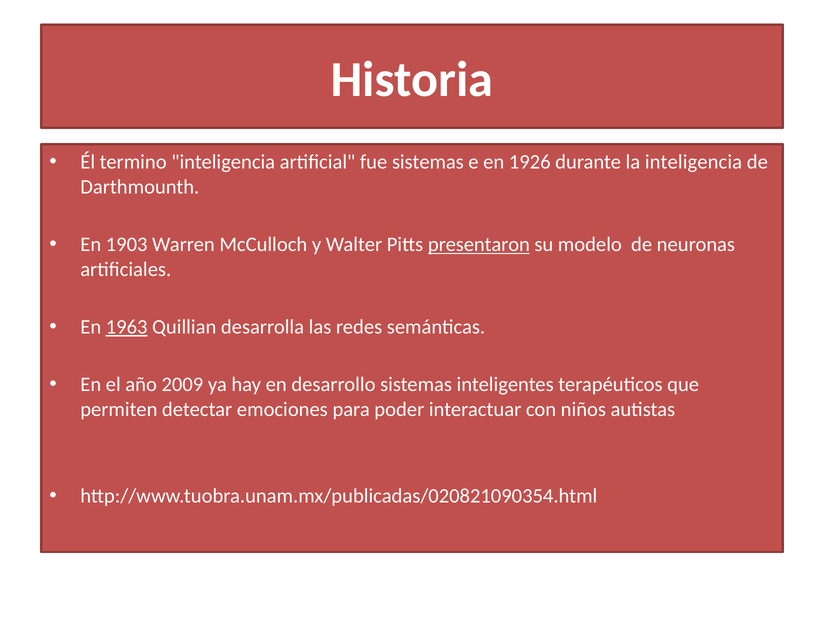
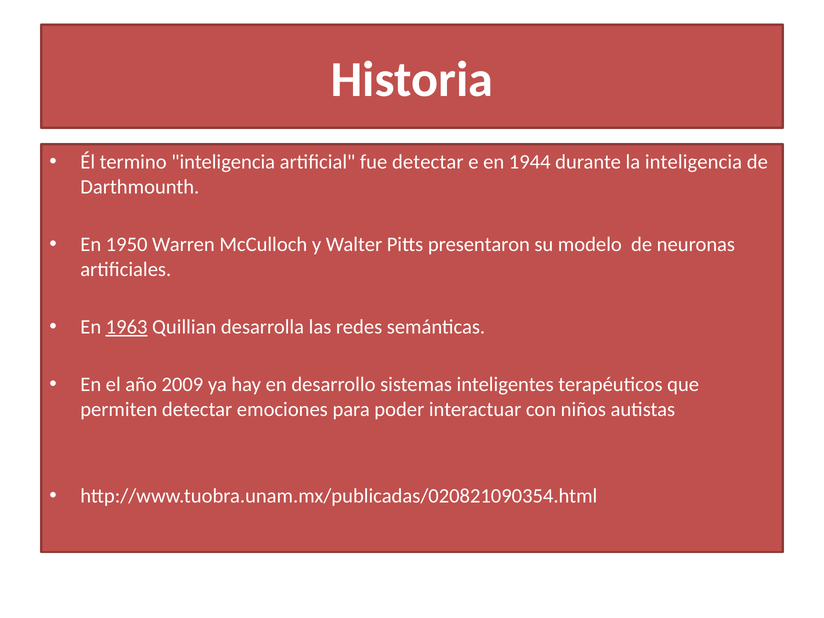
fue sistemas: sistemas -> detectar
1926: 1926 -> 1944
1903: 1903 -> 1950
presentaron underline: present -> none
